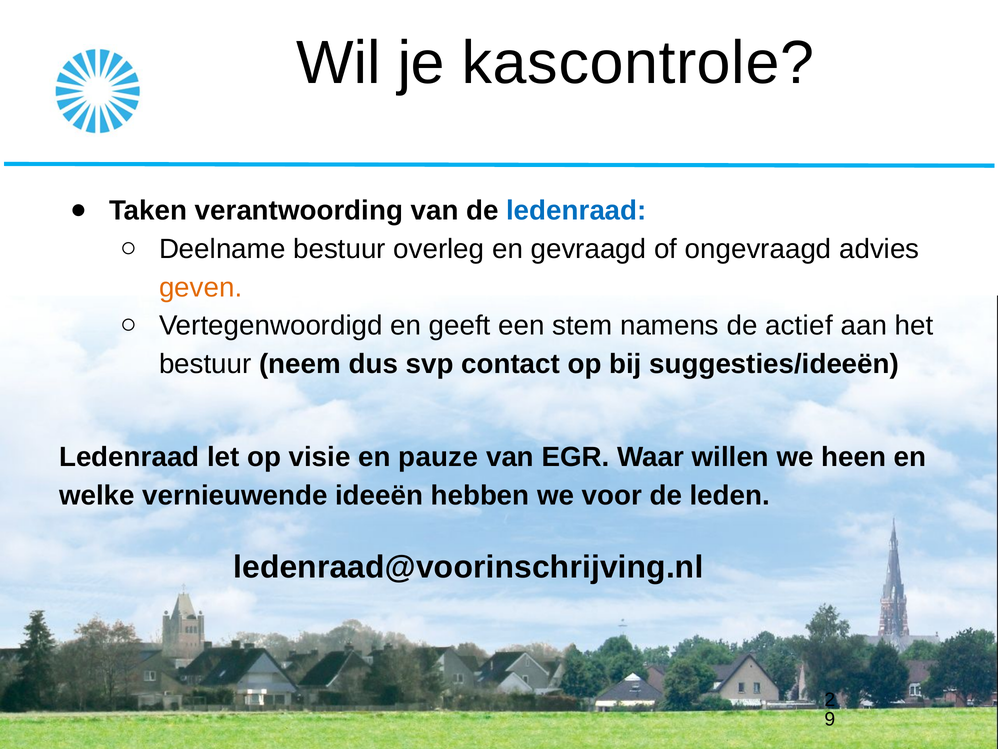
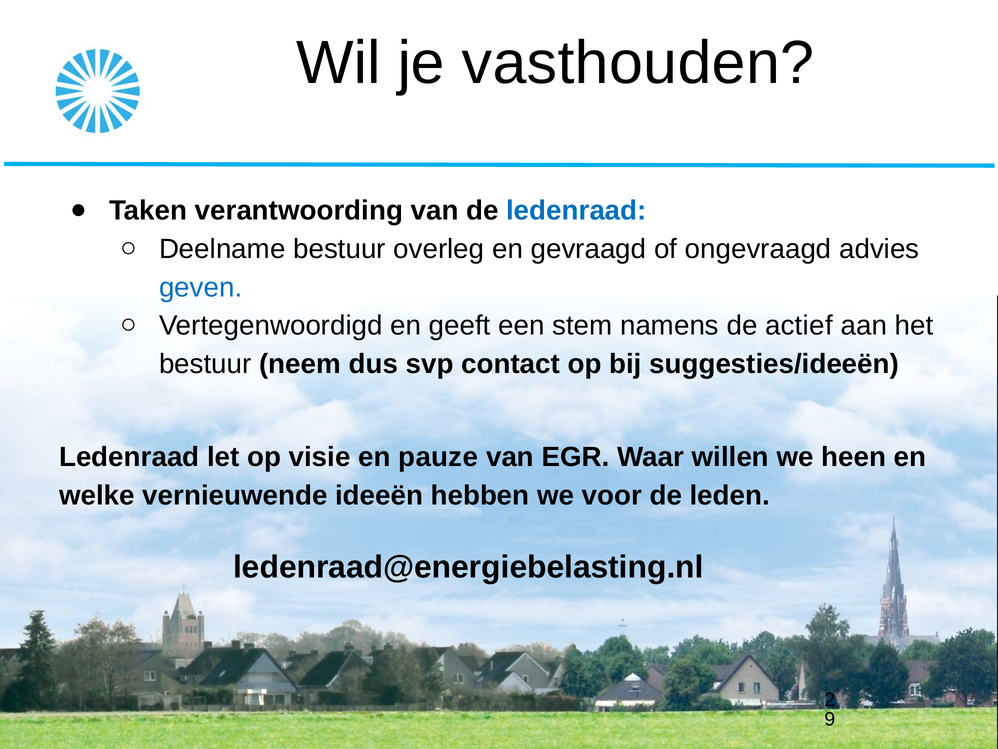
kascontrole: kascontrole -> vasthouden
geven colour: orange -> blue
ledenraad@voorinschrijving.nl: ledenraad@voorinschrijving.nl -> ledenraad@energiebelasting.nl
